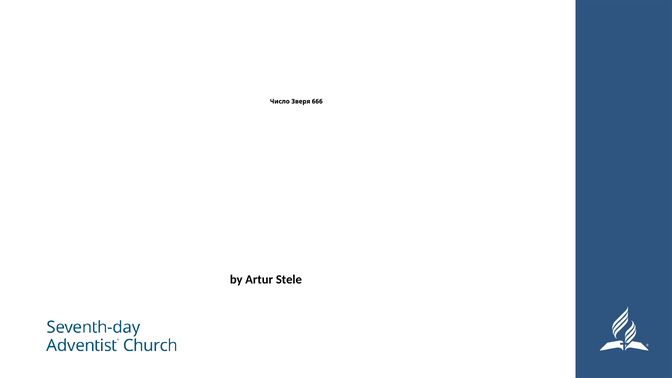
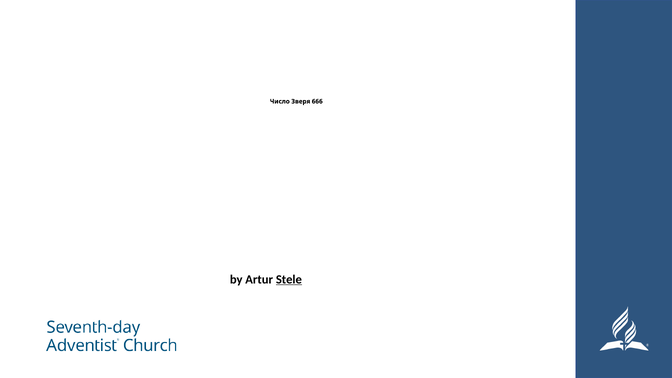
Stele underline: none -> present
